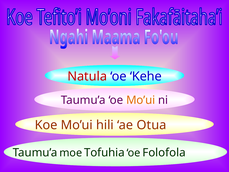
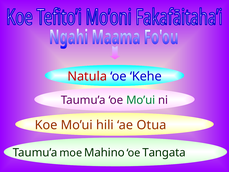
Mo’ui at (141, 100) colour: orange -> green
Tofuhia: Tofuhia -> Mahino
Folofola: Folofola -> Tangata
